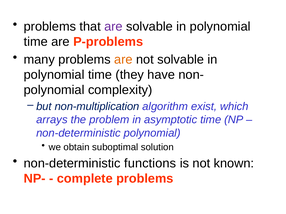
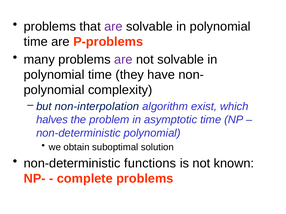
are at (123, 60) colour: orange -> purple
non-multiplication: non-multiplication -> non-interpolation
arrays: arrays -> halves
